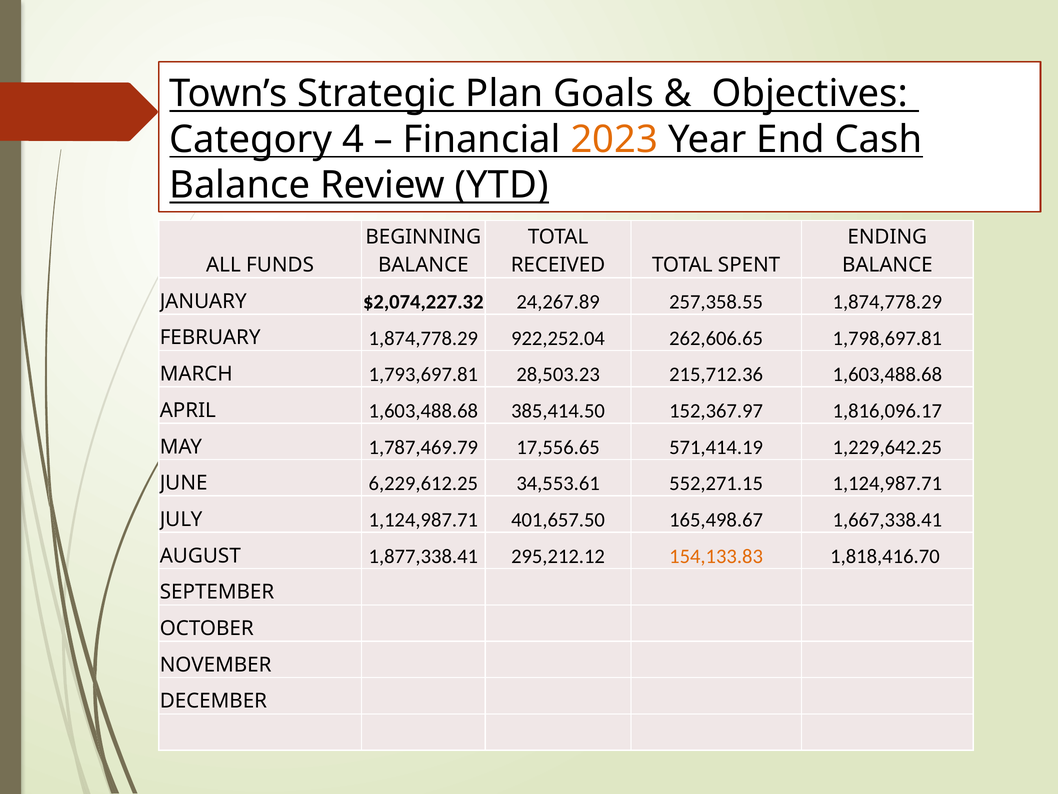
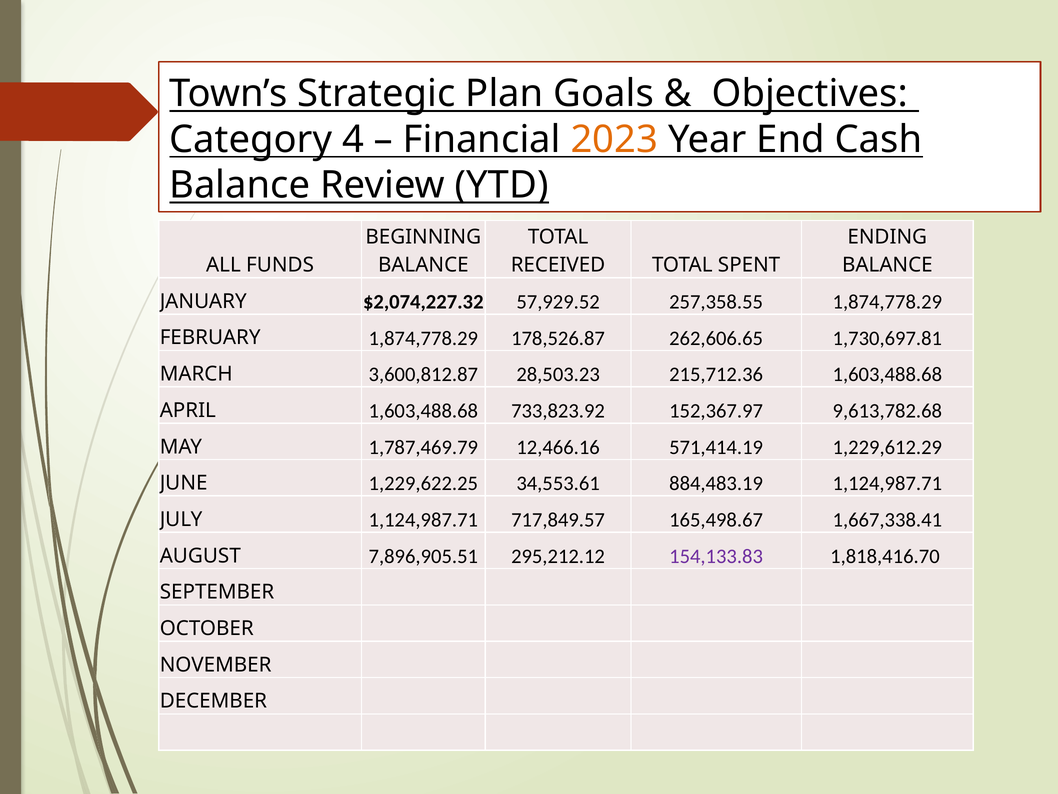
24,267.89: 24,267.89 -> 57,929.52
922,252.04: 922,252.04 -> 178,526.87
1,798,697.81: 1,798,697.81 -> 1,730,697.81
1,793,697.81: 1,793,697.81 -> 3,600,812.87
385,414.50: 385,414.50 -> 733,823.92
1,816,096.17: 1,816,096.17 -> 9,613,782.68
17,556.65: 17,556.65 -> 12,466.16
1,229,642.25: 1,229,642.25 -> 1,229,612.29
6,229,612.25: 6,229,612.25 -> 1,229,622.25
552,271.15: 552,271.15 -> 884,483.19
401,657.50: 401,657.50 -> 717,849.57
1,877,338.41: 1,877,338.41 -> 7,896,905.51
154,133.83 colour: orange -> purple
